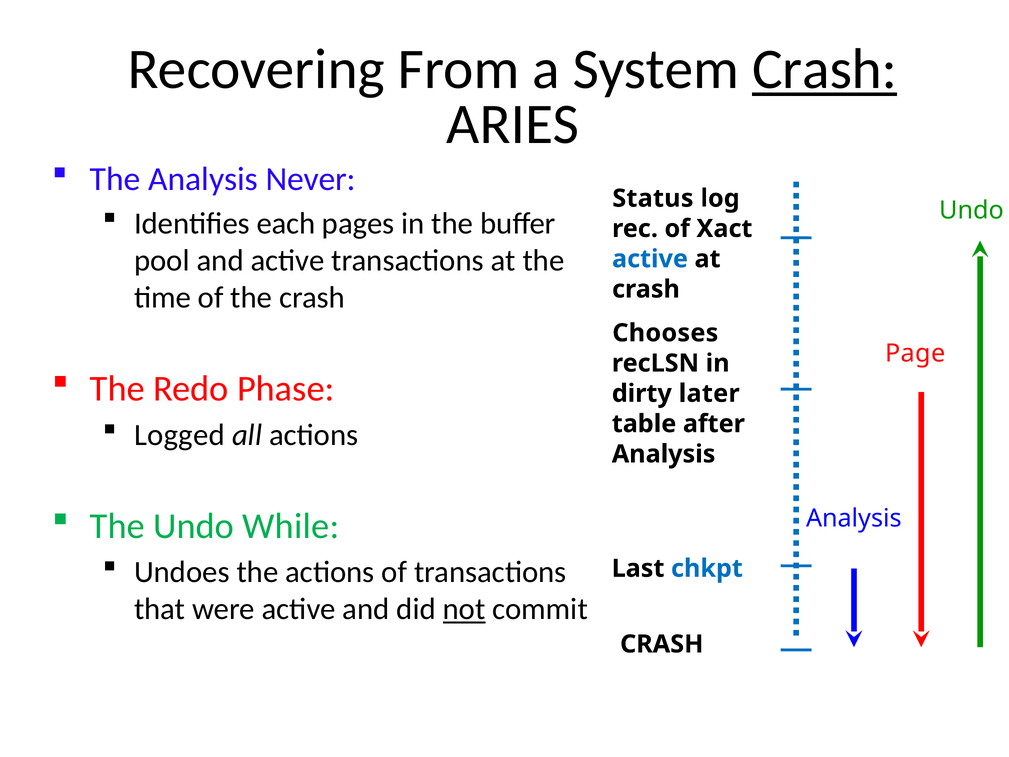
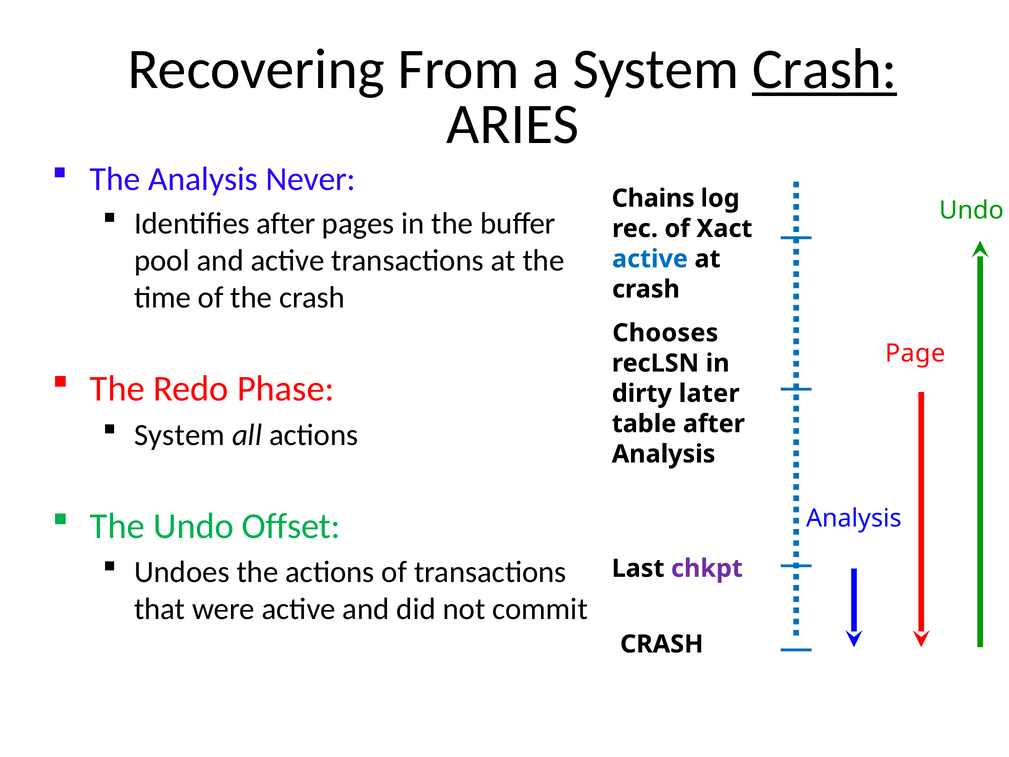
Status: Status -> Chains
Identifies each: each -> after
Logged at (180, 435): Logged -> System
While: While -> Offset
chkpt colour: blue -> purple
not underline: present -> none
